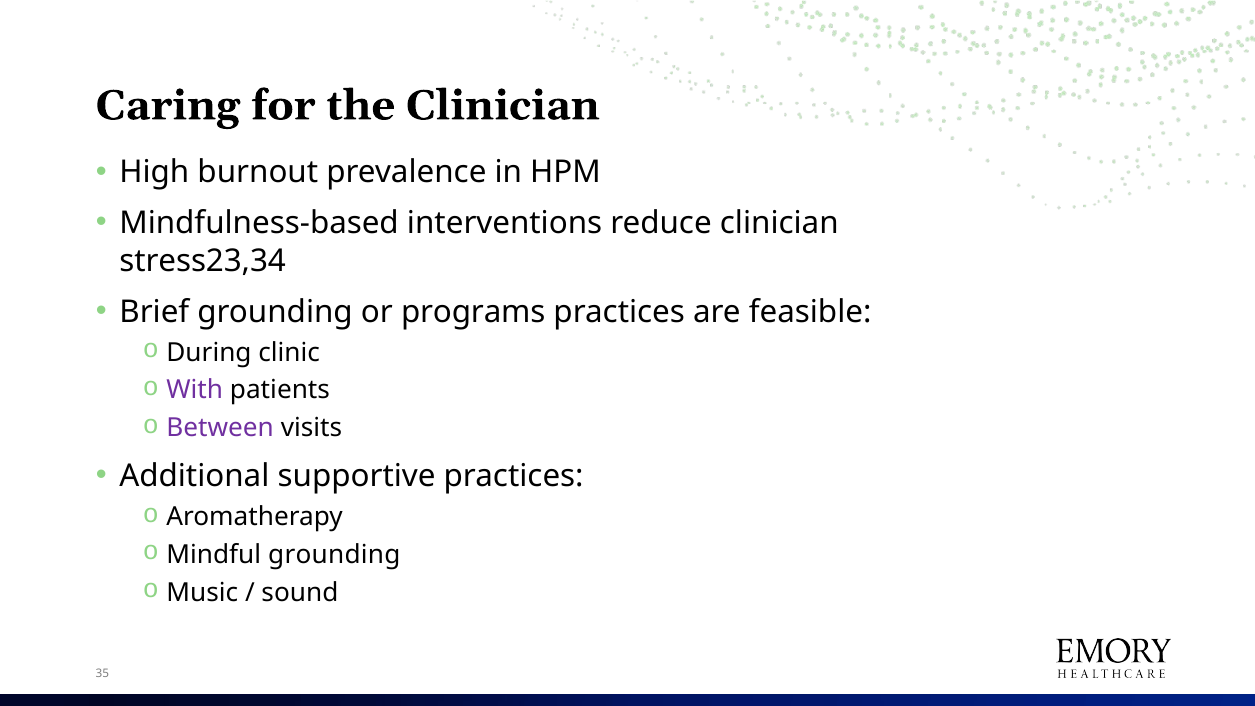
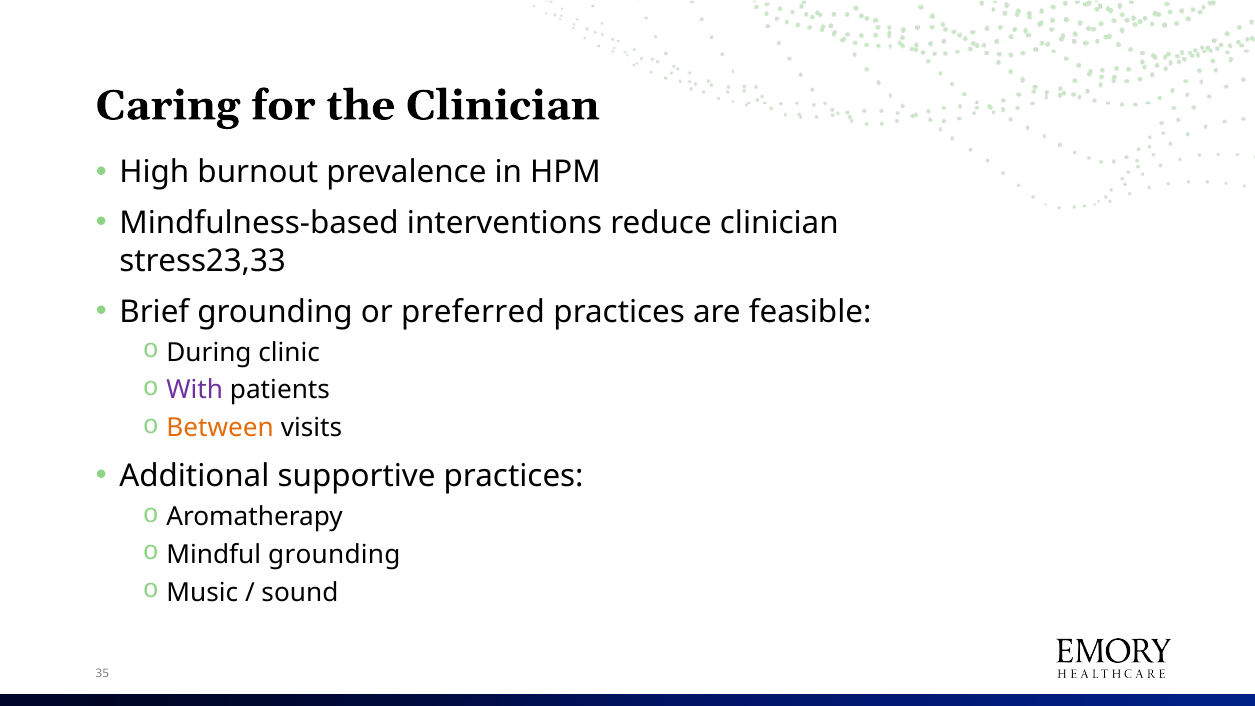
stress23,34: stress23,34 -> stress23,33
programs: programs -> preferred
Between colour: purple -> orange
